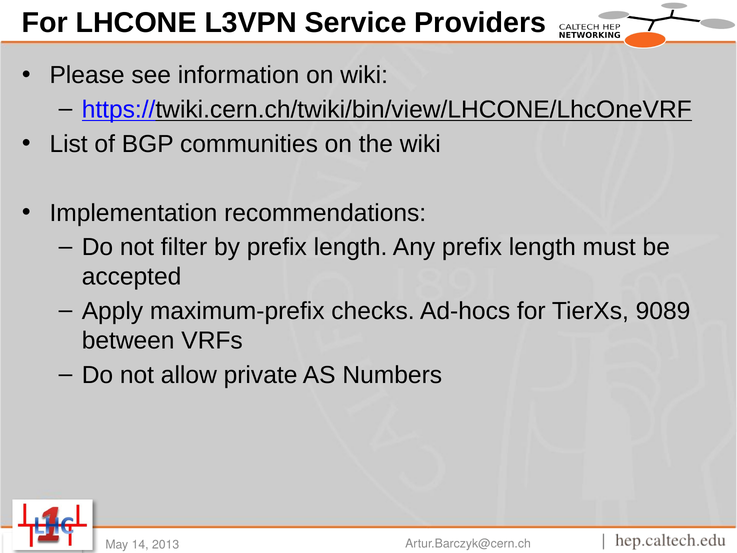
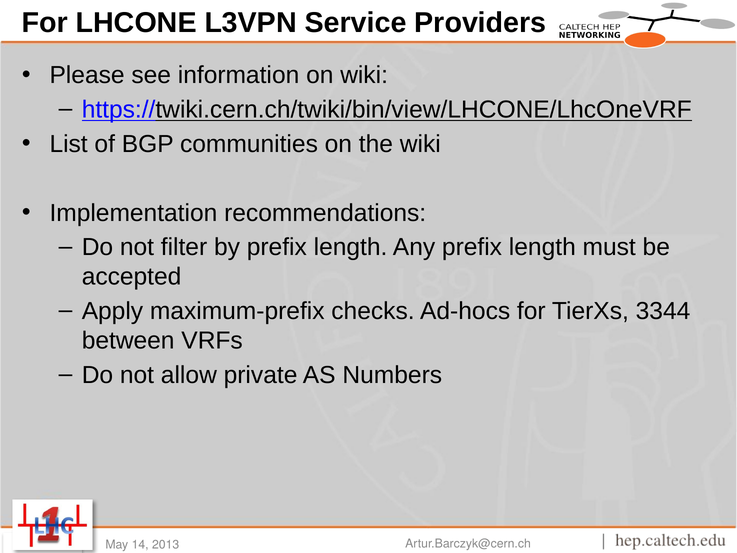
9089: 9089 -> 3344
